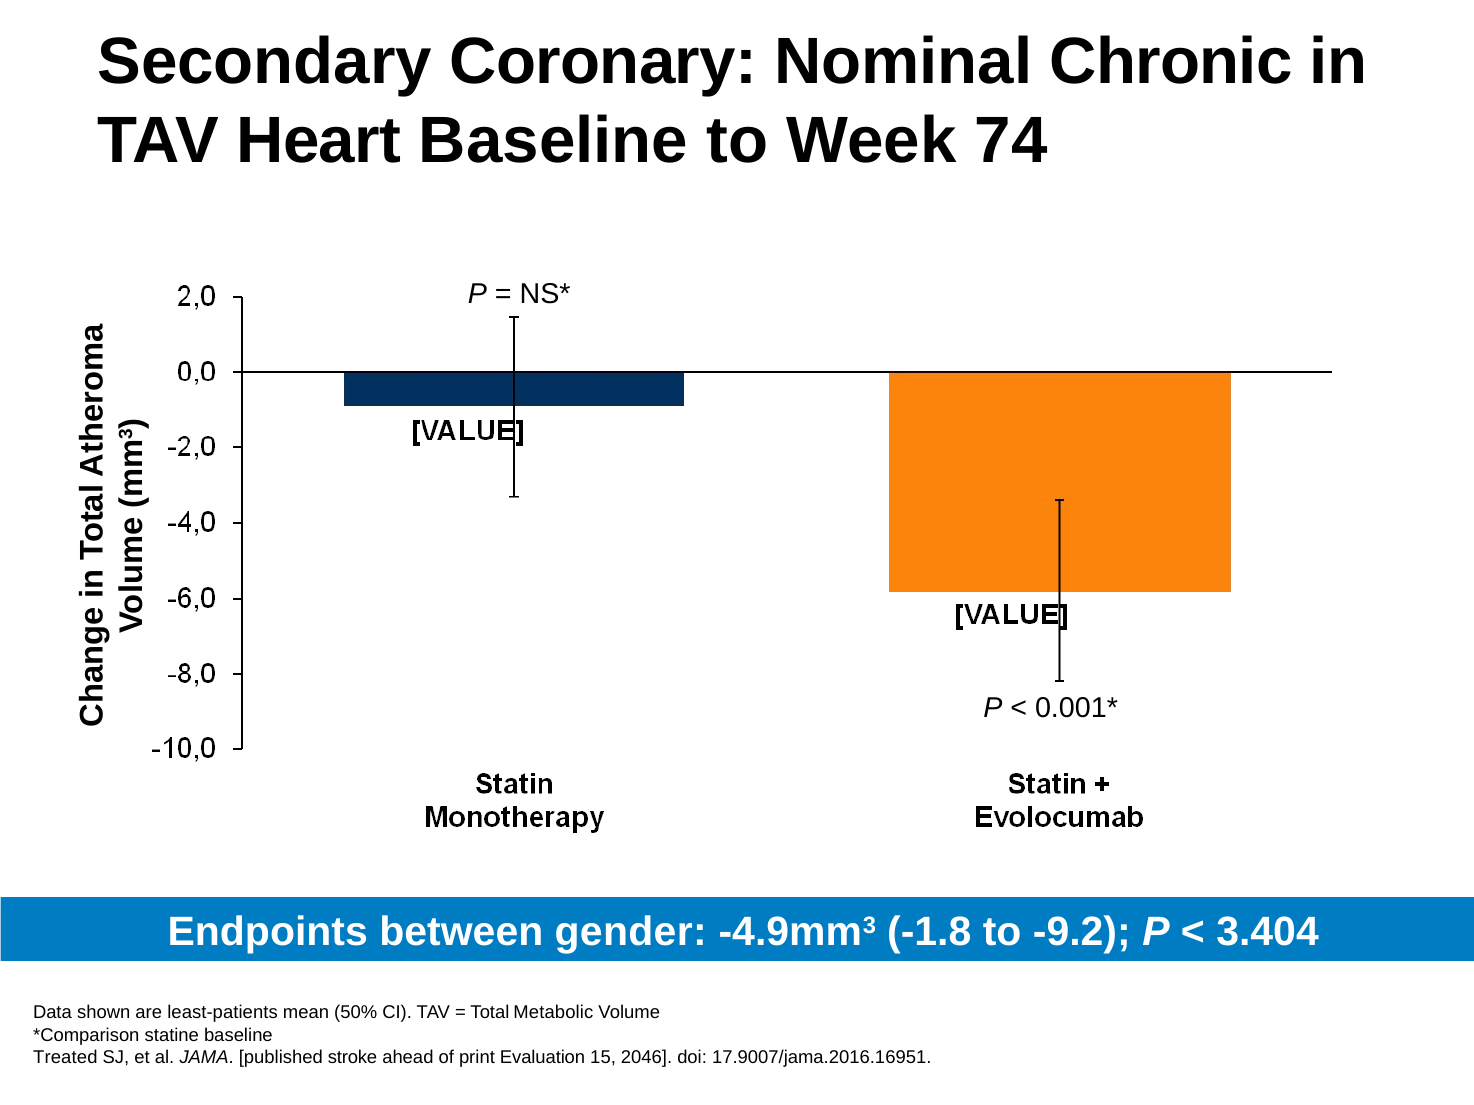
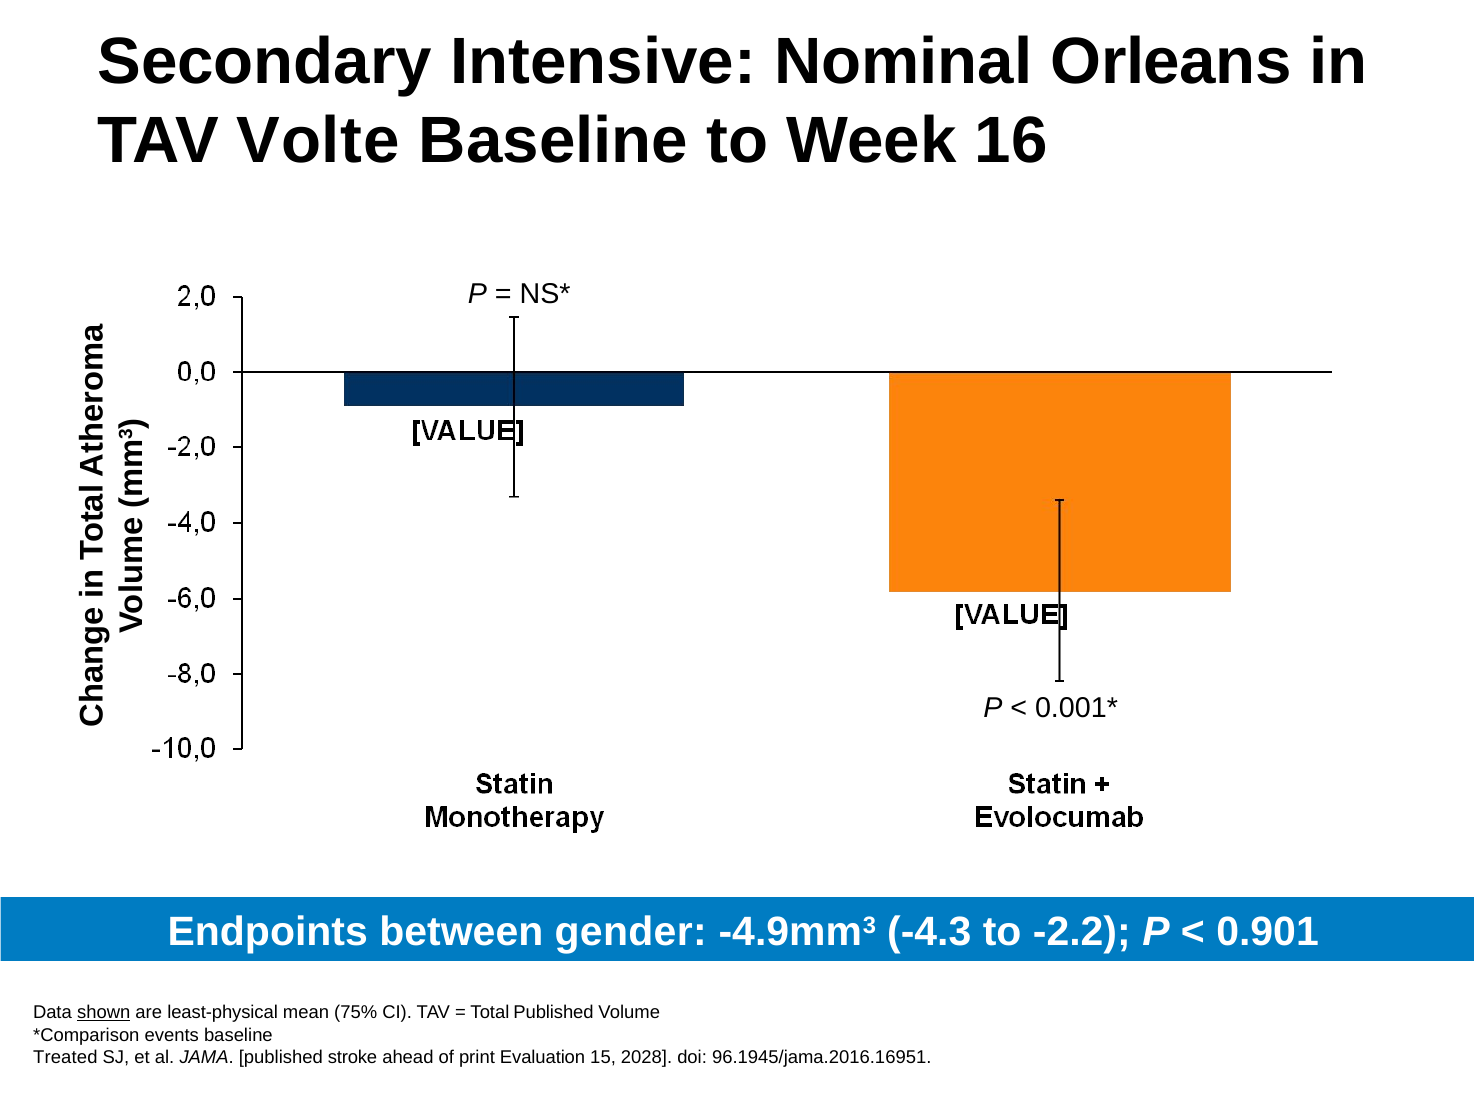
Coronary: Coronary -> Intensive
Chronic: Chronic -> Orleans
Heart: Heart -> Volte
74: 74 -> 16
-1.8: -1.8 -> -4.3
-9.2: -9.2 -> -2.2
3.404: 3.404 -> 0.901
shown underline: none -> present
least-patients: least-patients -> least-physical
50%: 50% -> 75%
Total Metabolic: Metabolic -> Published
statine: statine -> events
2046: 2046 -> 2028
17.9007/jama.2016.16951: 17.9007/jama.2016.16951 -> 96.1945/jama.2016.16951
